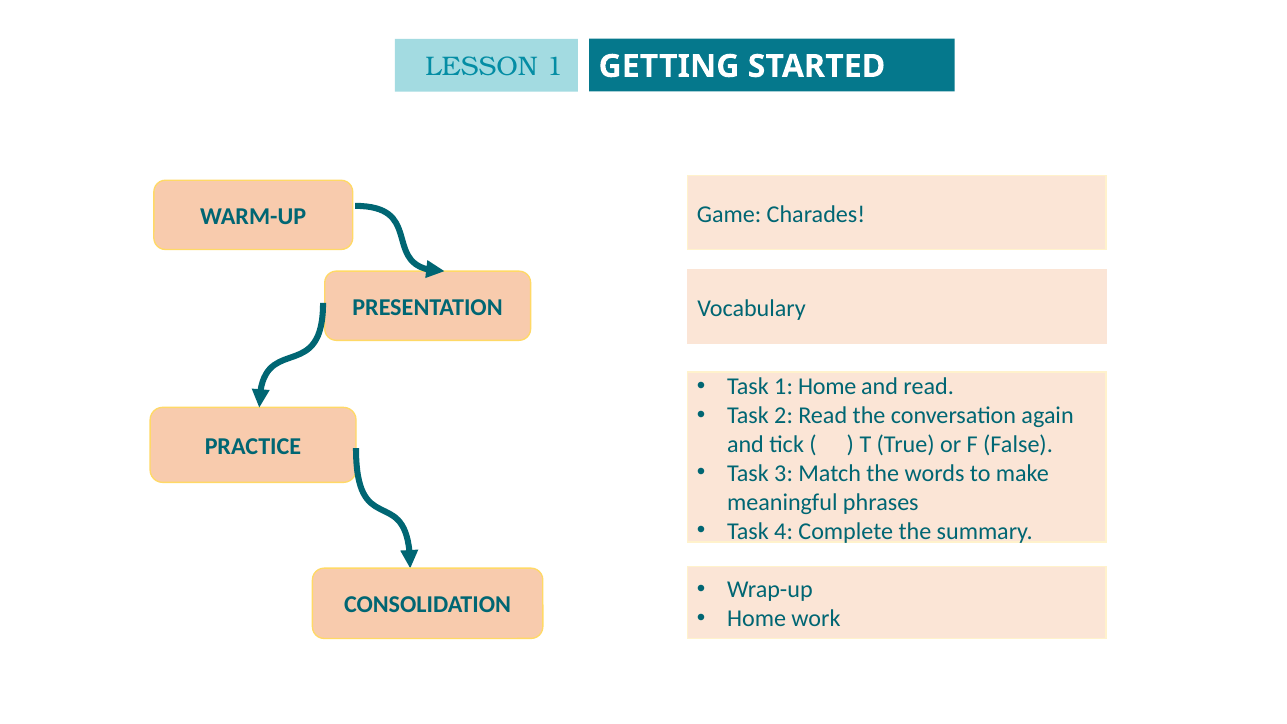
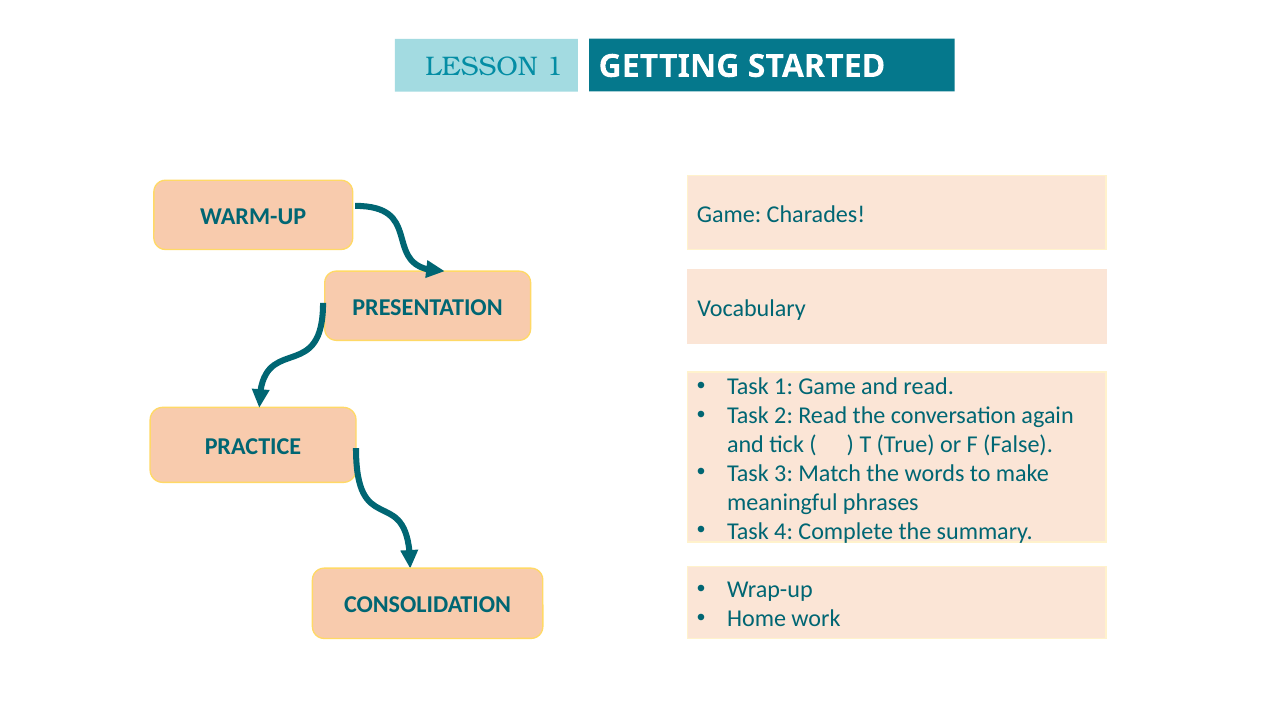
1 Home: Home -> Game
